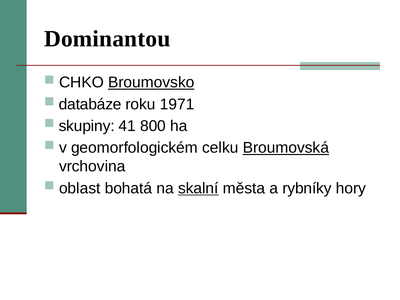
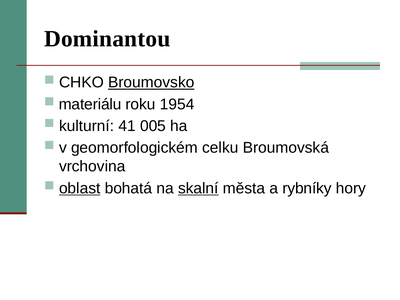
databáze: databáze -> materiálu
1971: 1971 -> 1954
skupiny: skupiny -> kulturní
800: 800 -> 005
Broumovská underline: present -> none
oblast underline: none -> present
